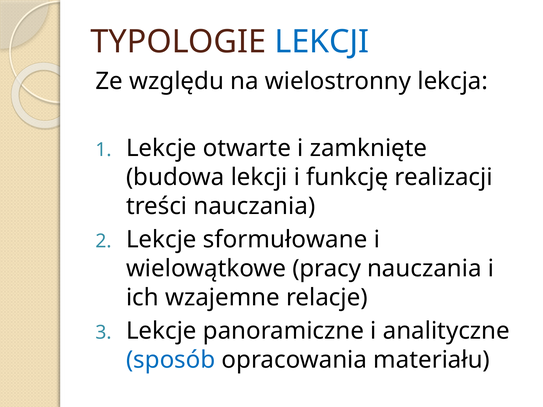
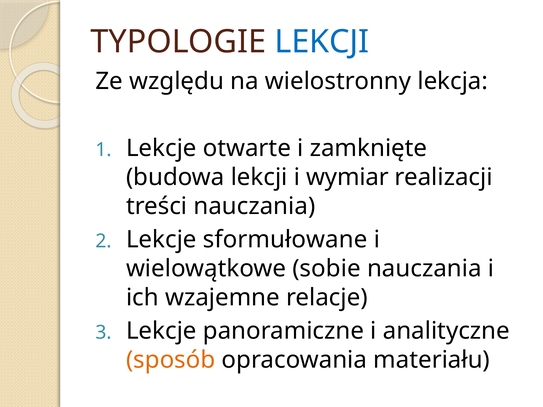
funkcję: funkcję -> wymiar
pracy: pracy -> sobie
sposób colour: blue -> orange
